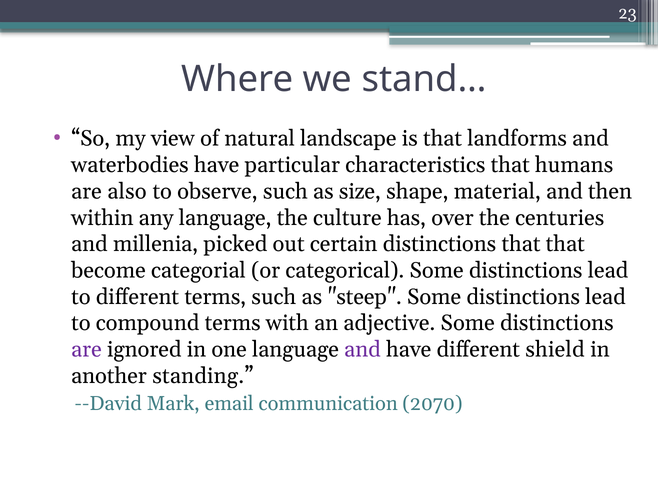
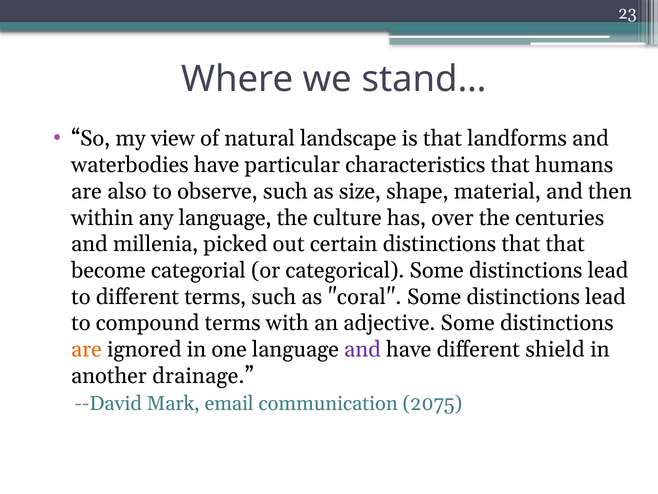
steep: steep -> coral
are at (86, 349) colour: purple -> orange
standing: standing -> drainage
2070: 2070 -> 2075
